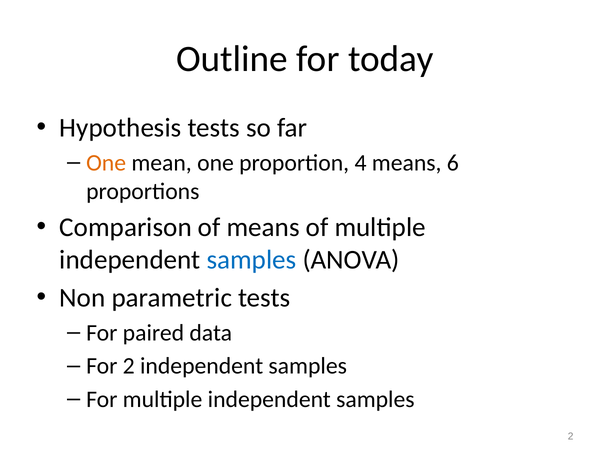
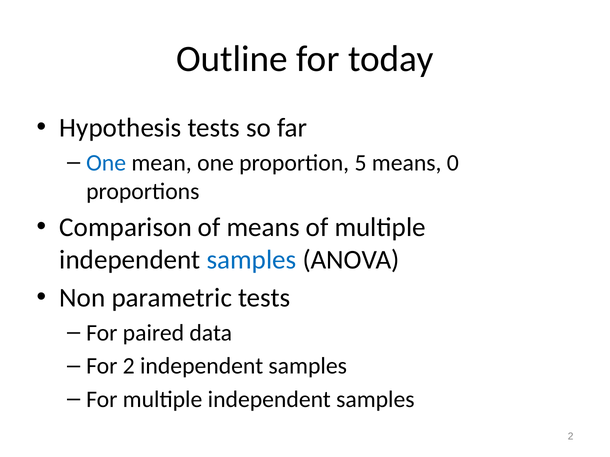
One at (106, 163) colour: orange -> blue
4: 4 -> 5
6: 6 -> 0
